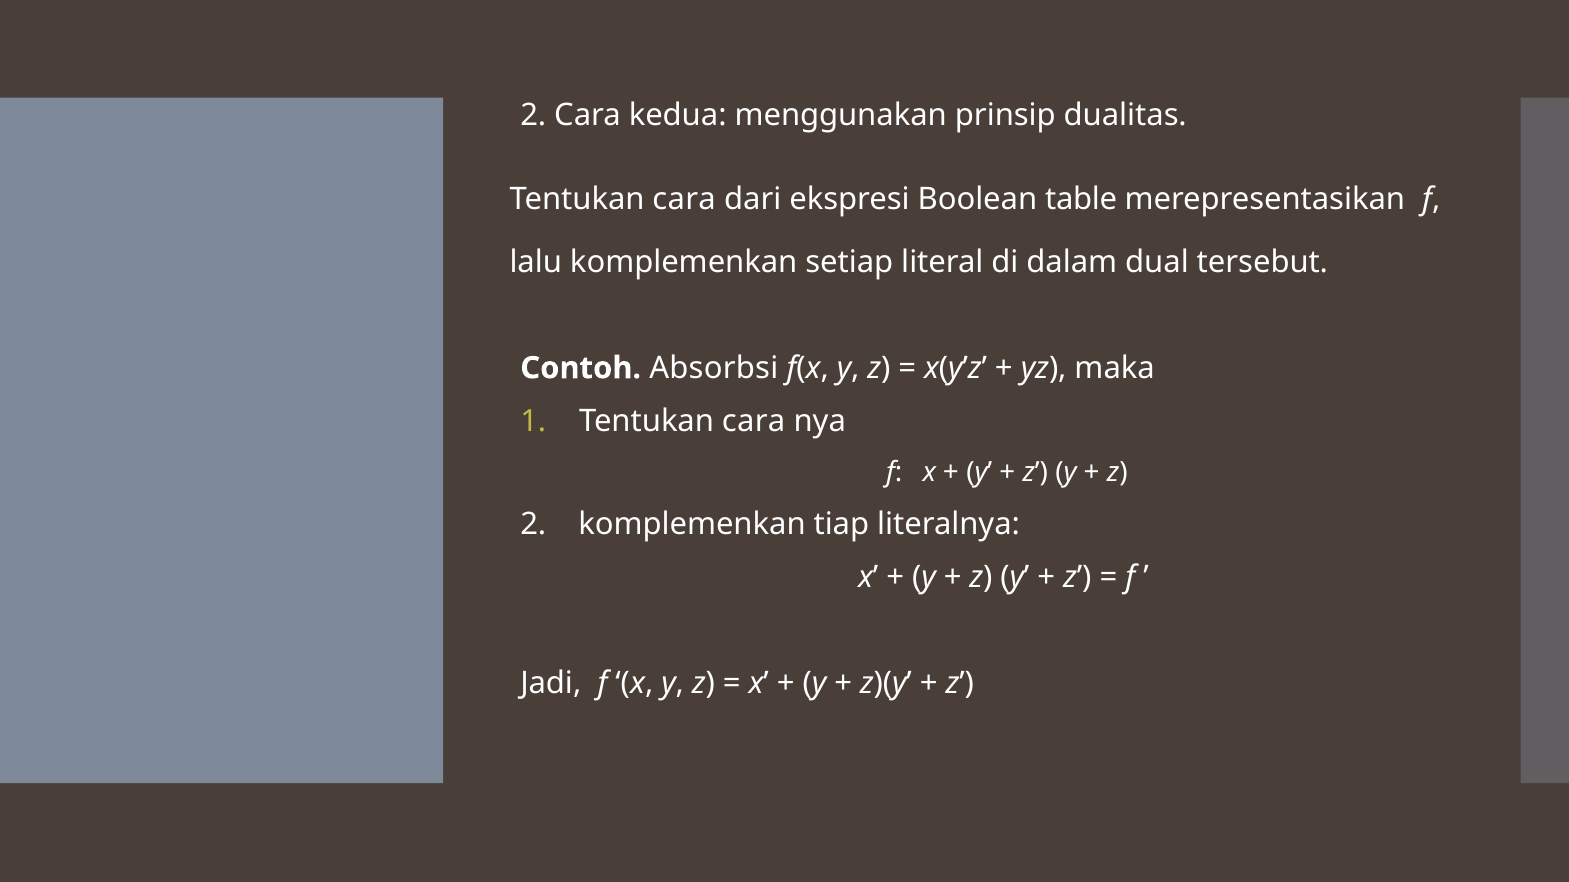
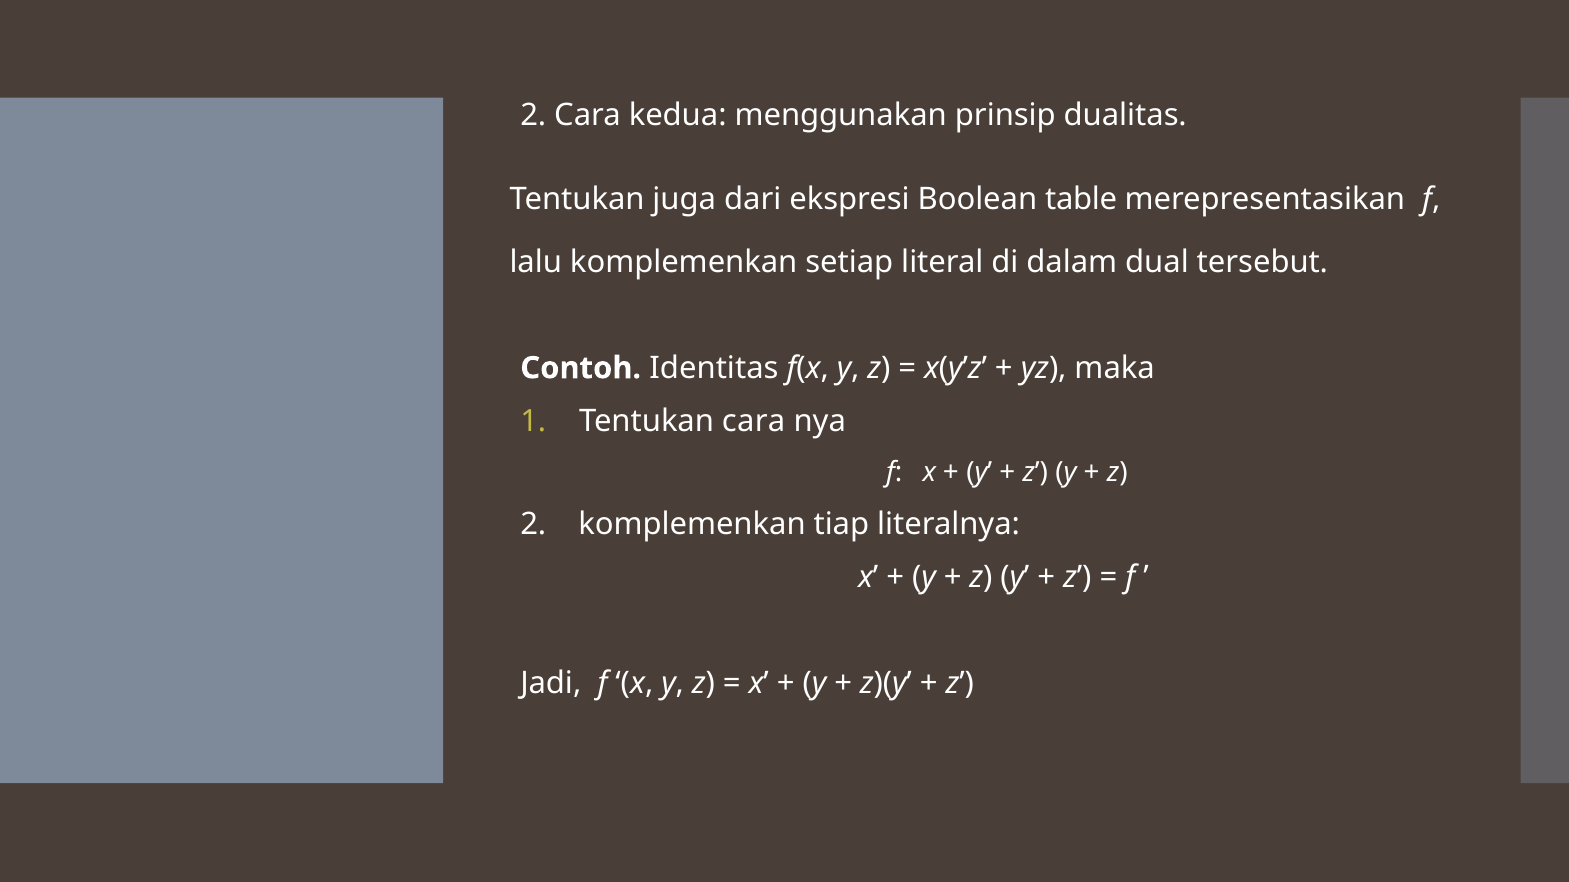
cara at (684, 199): cara -> juga
Absorbsi: Absorbsi -> Identitas
